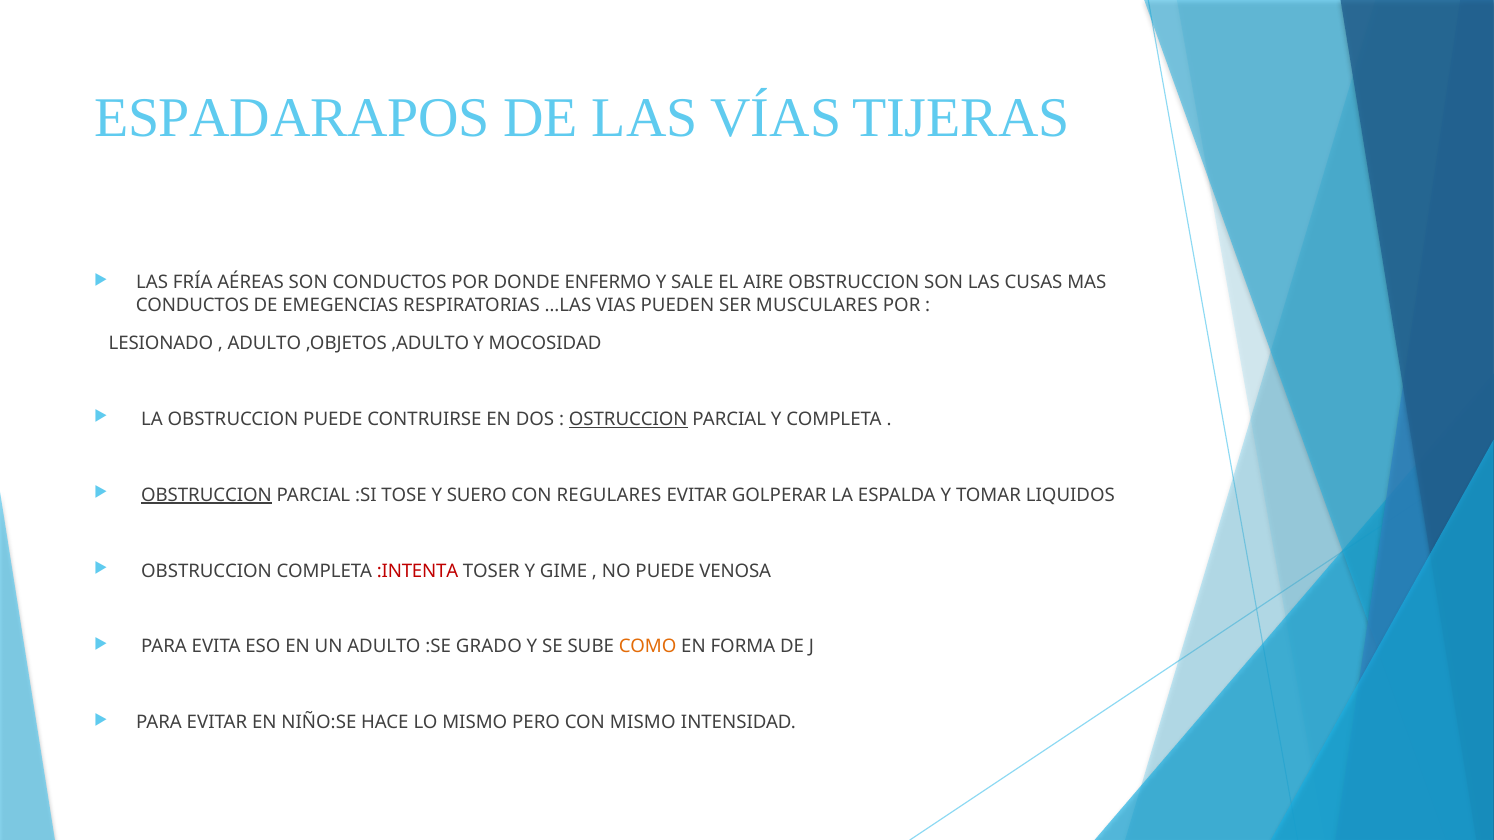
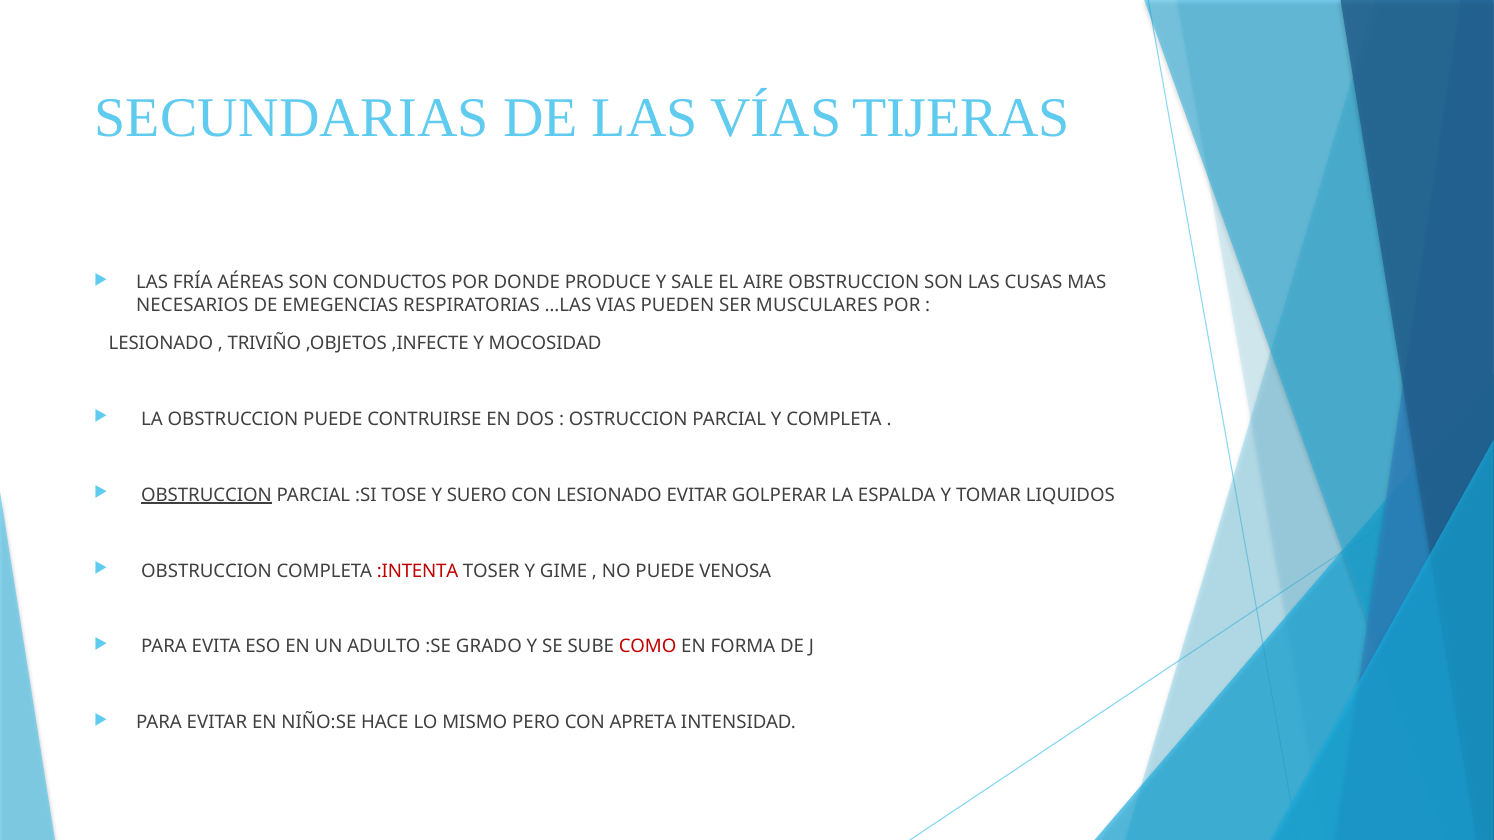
ESPADARAPOS: ESPADARAPOS -> SECUNDARIAS
ENFERMO: ENFERMO -> PRODUCE
CONDUCTOS at (193, 305): CONDUCTOS -> NECESARIOS
ADULTO at (264, 343): ADULTO -> TRIVIÑO
,ADULTO: ,ADULTO -> ,INFECTE
OSTRUCCION underline: present -> none
CON REGULARES: REGULARES -> LESIONADO
COMO colour: orange -> red
CON MISMO: MISMO -> APRETA
